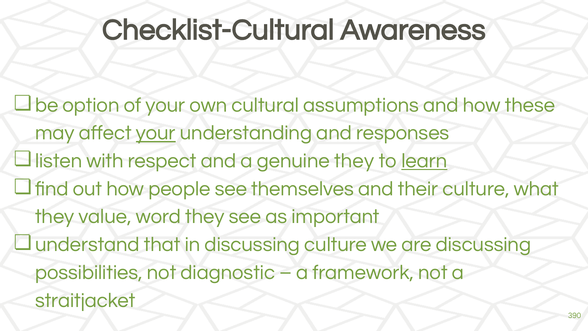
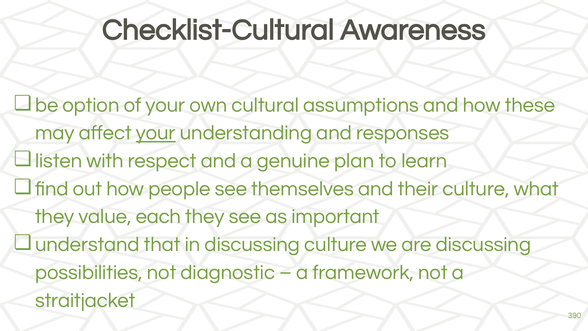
genuine they: they -> plan
learn underline: present -> none
word: word -> each
